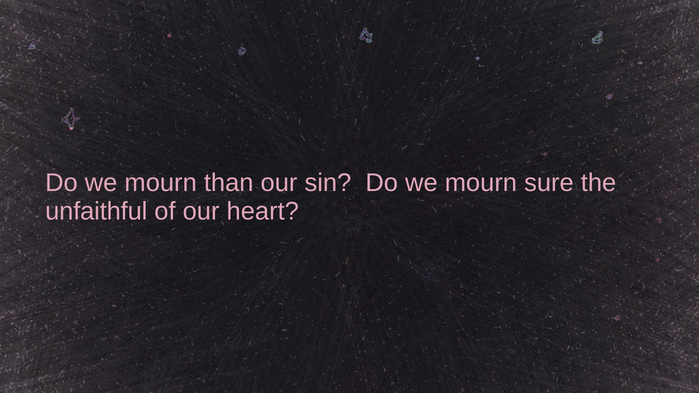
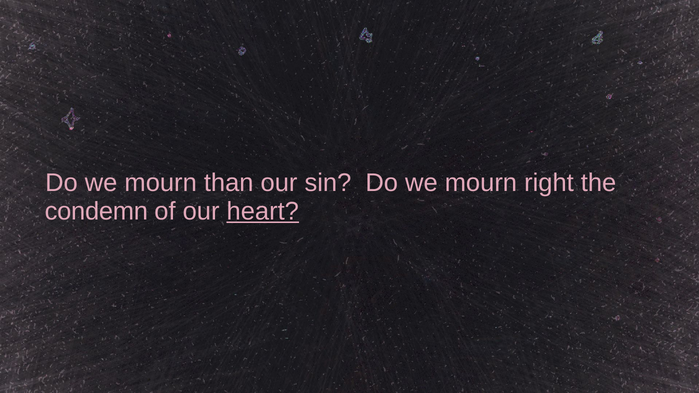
sure: sure -> right
unfaithful: unfaithful -> condemn
heart underline: none -> present
